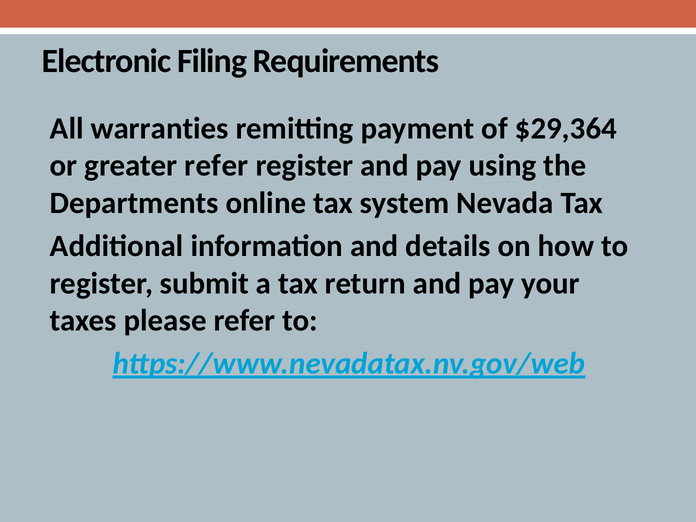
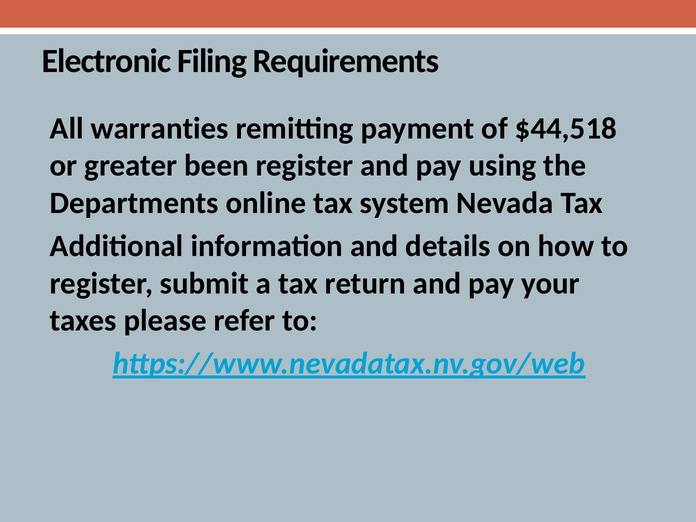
$29,364: $29,364 -> $44,518
greater refer: refer -> been
